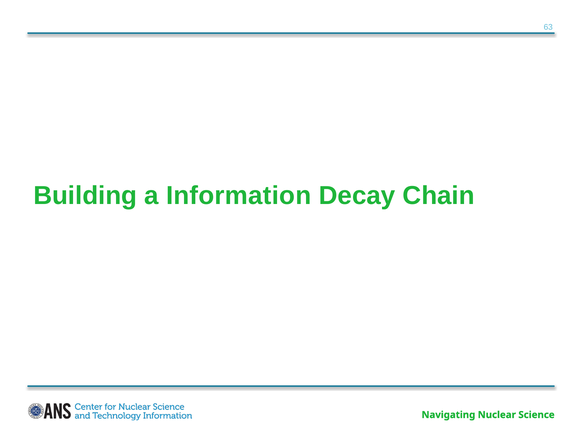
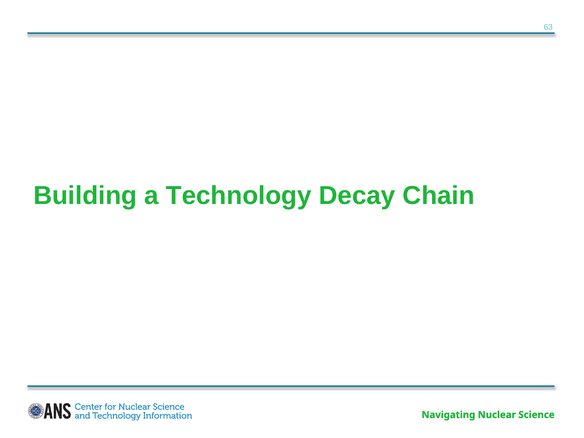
Information: Information -> Technology
